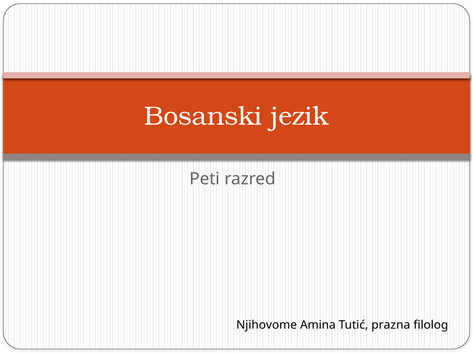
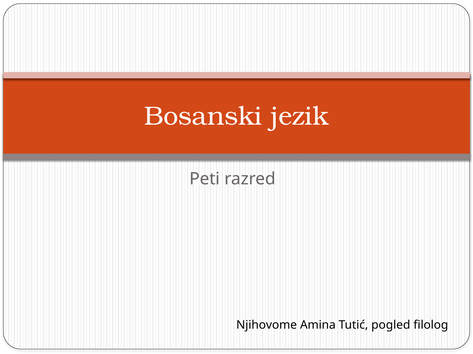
prazna: prazna -> pogled
